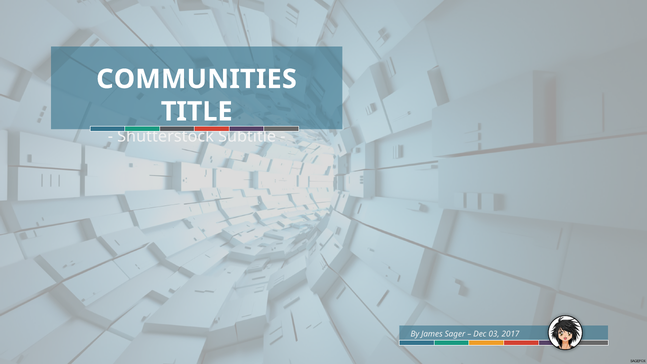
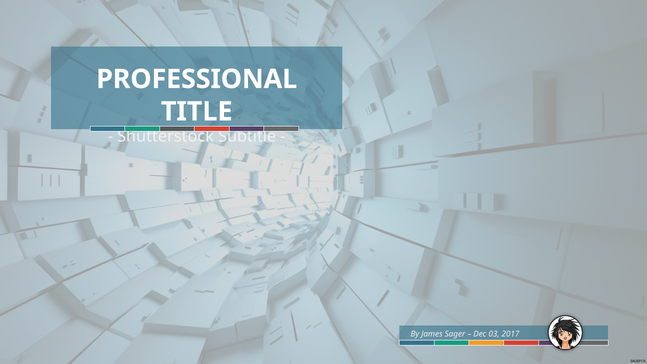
COMMUNITIES: COMMUNITIES -> PROFESSIONAL
